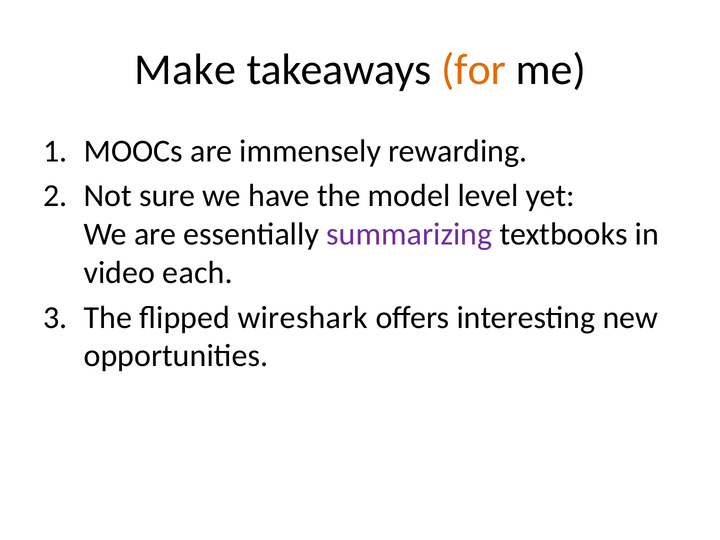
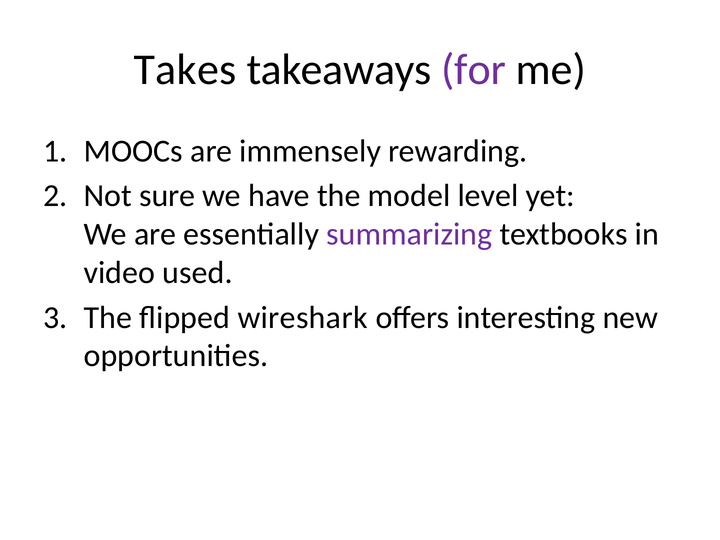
Make: Make -> Takes
for colour: orange -> purple
each: each -> used
